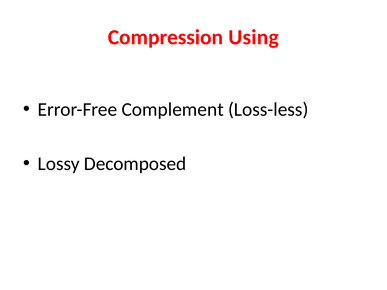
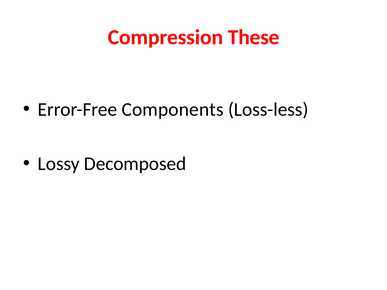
Using: Using -> These
Complement: Complement -> Components
